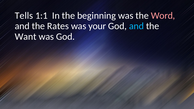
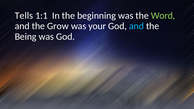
Word colour: pink -> light green
Rates: Rates -> Grow
Want: Want -> Being
